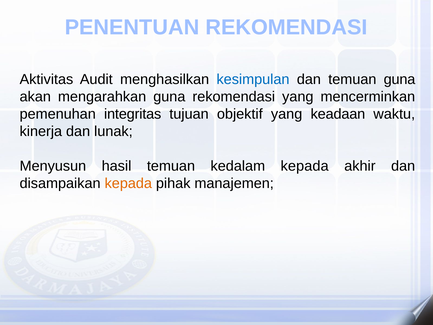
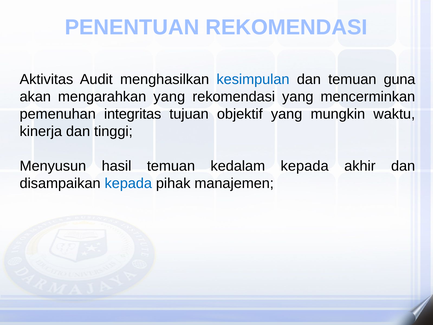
mengarahkan guna: guna -> yang
keadaan: keadaan -> mungkin
lunak: lunak -> tinggi
kepada at (128, 183) colour: orange -> blue
